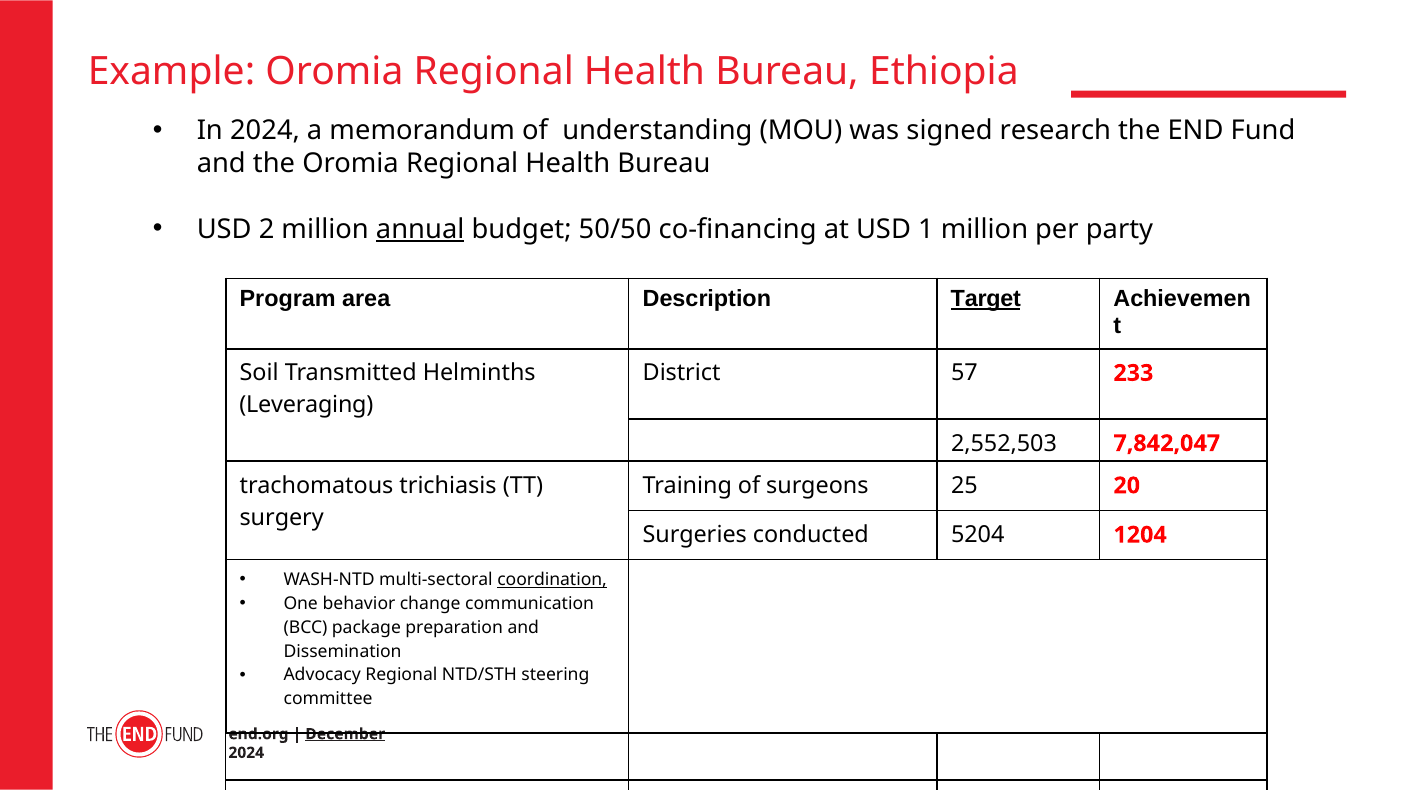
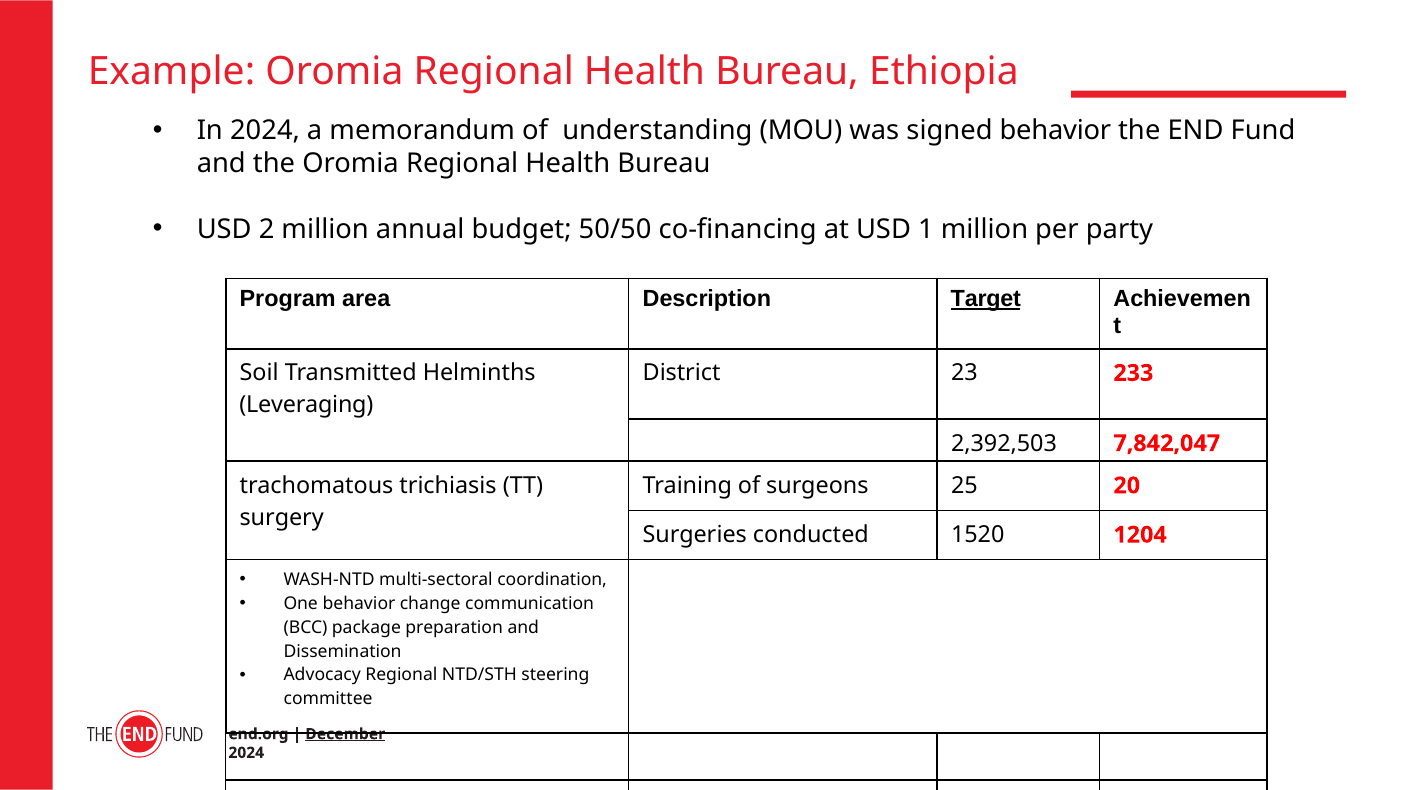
signed research: research -> behavior
annual underline: present -> none
57: 57 -> 23
2,552,503: 2,552,503 -> 2,392,503
5204: 5204 -> 1520
coordination underline: present -> none
